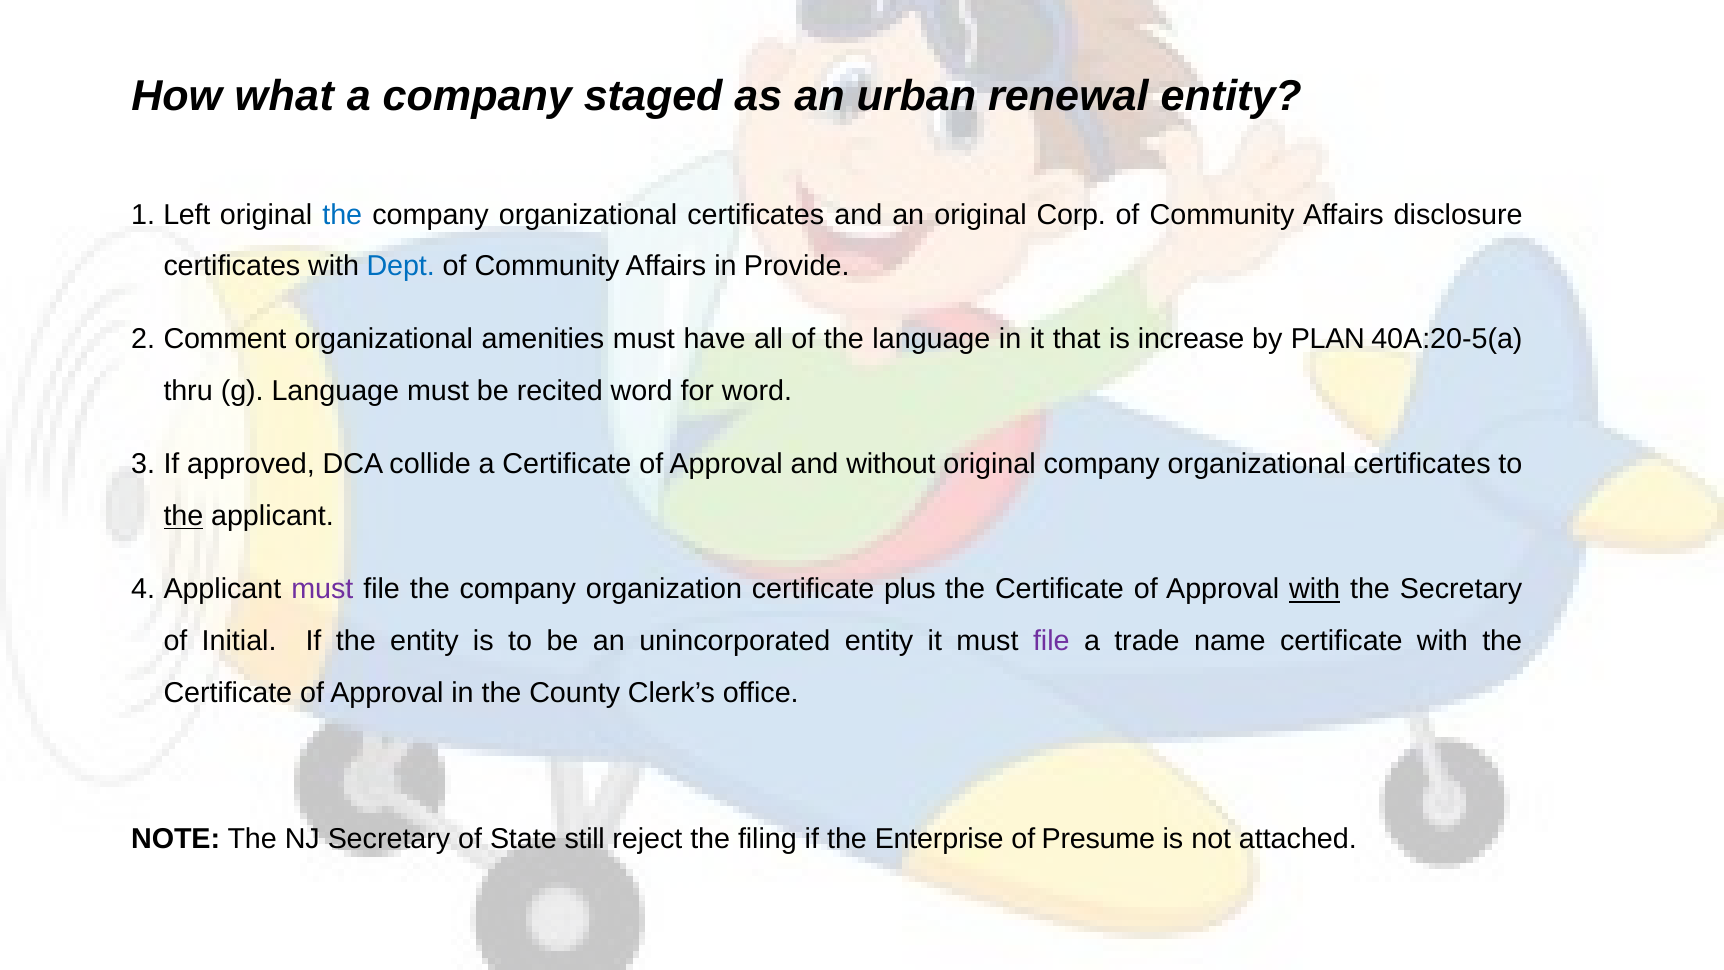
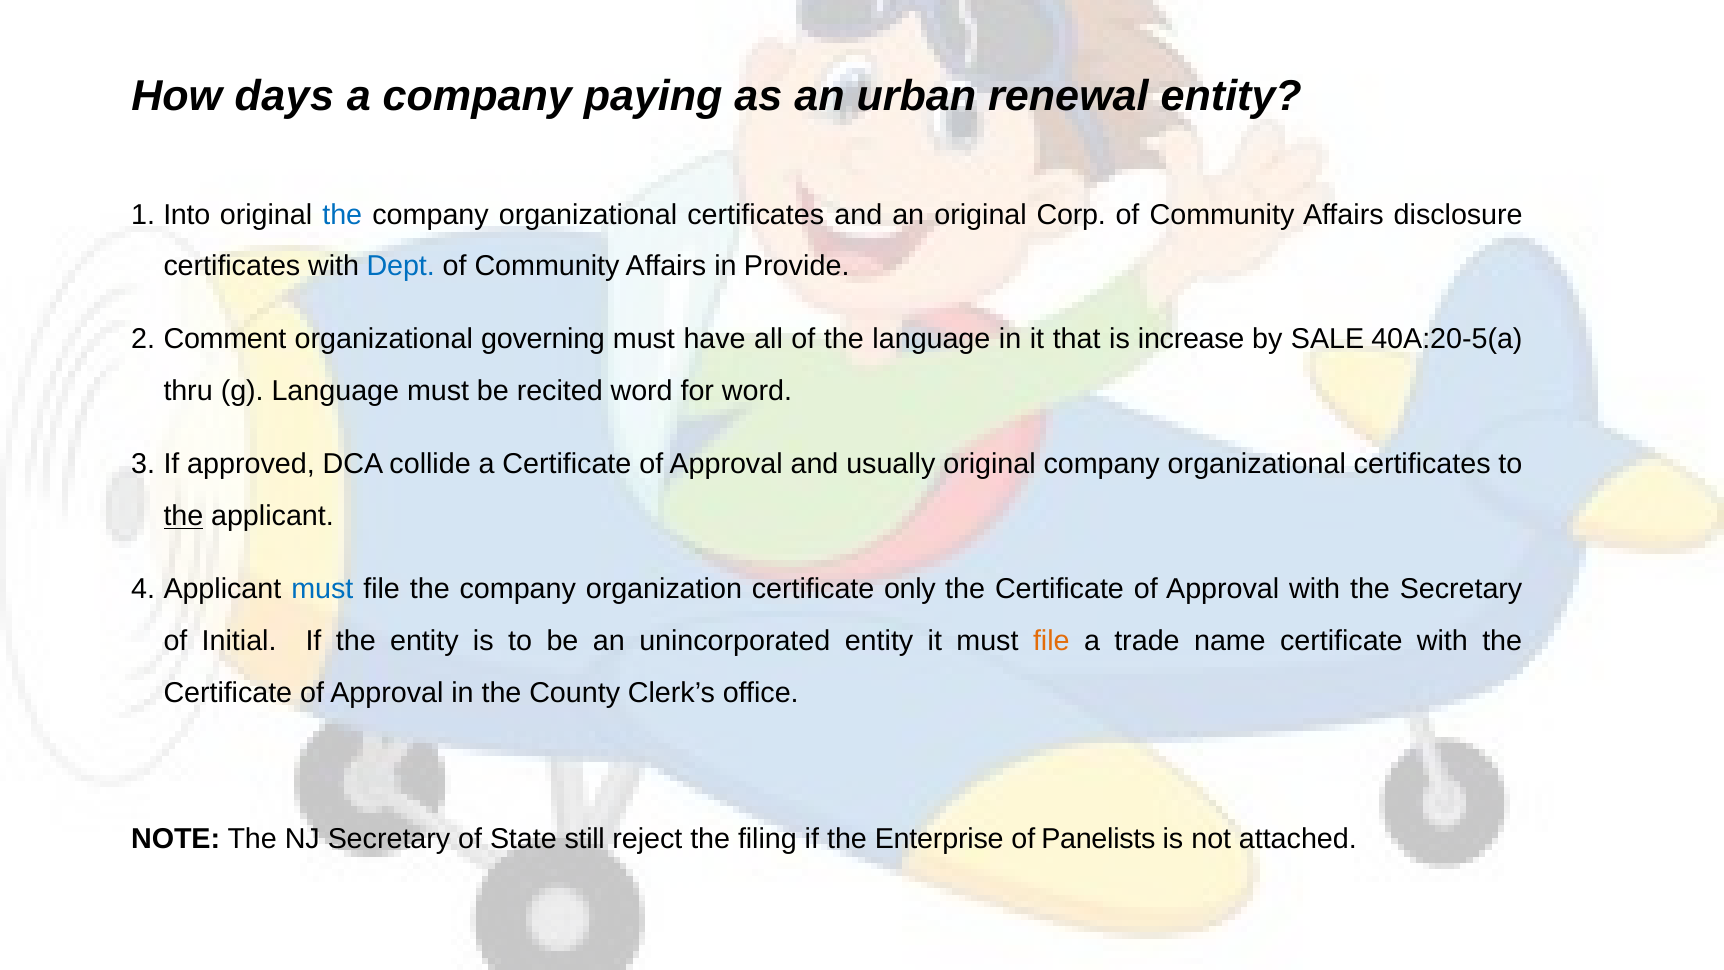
what: what -> days
staged: staged -> paying
Left: Left -> Into
amenities: amenities -> governing
PLAN: PLAN -> SALE
without: without -> usually
must at (322, 589) colour: purple -> blue
plus: plus -> only
with at (1315, 589) underline: present -> none
file at (1051, 641) colour: purple -> orange
Presume: Presume -> Panelists
